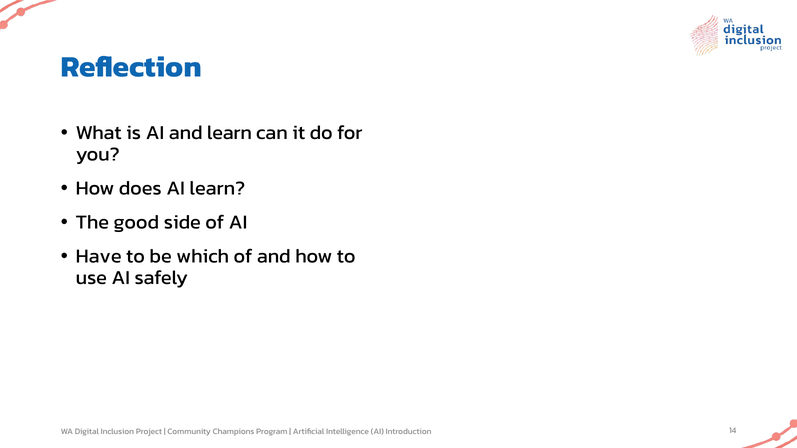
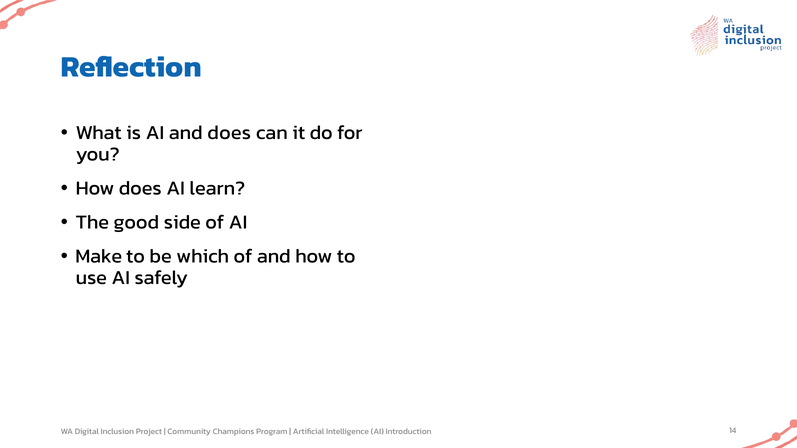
and learn: learn -> does
Have: Have -> Make
